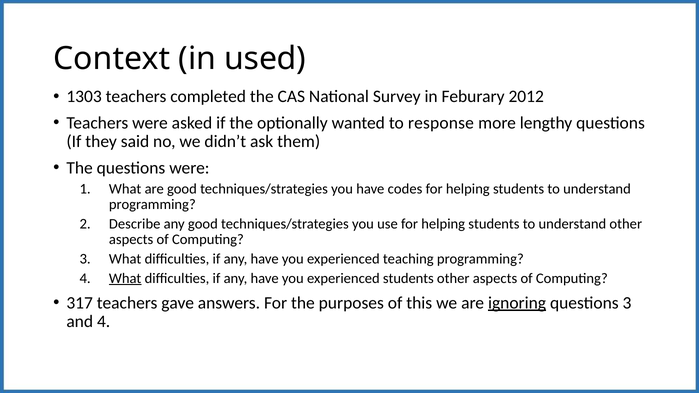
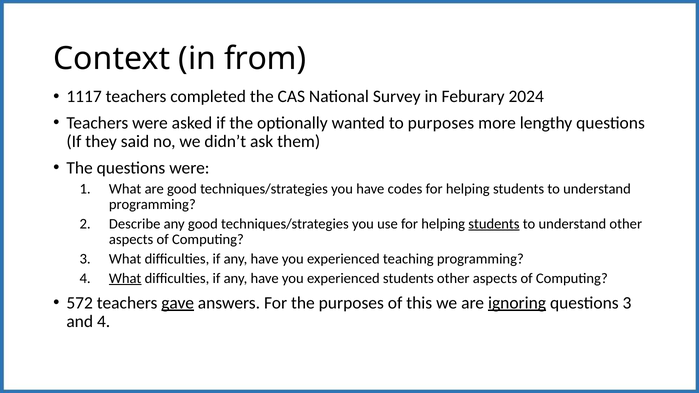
used: used -> from
1303: 1303 -> 1117
2012: 2012 -> 2024
to response: response -> purposes
students at (494, 224) underline: none -> present
317: 317 -> 572
gave underline: none -> present
